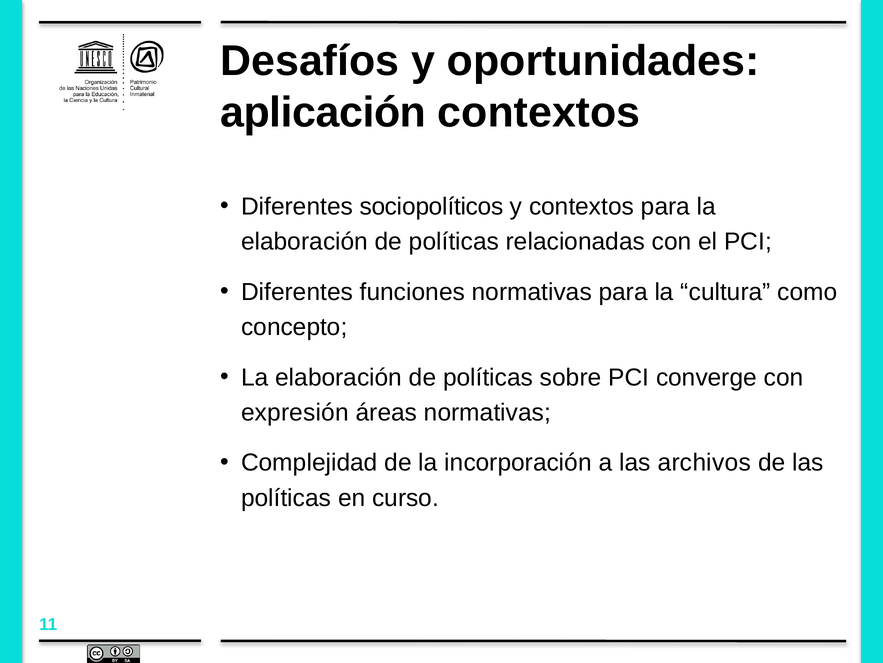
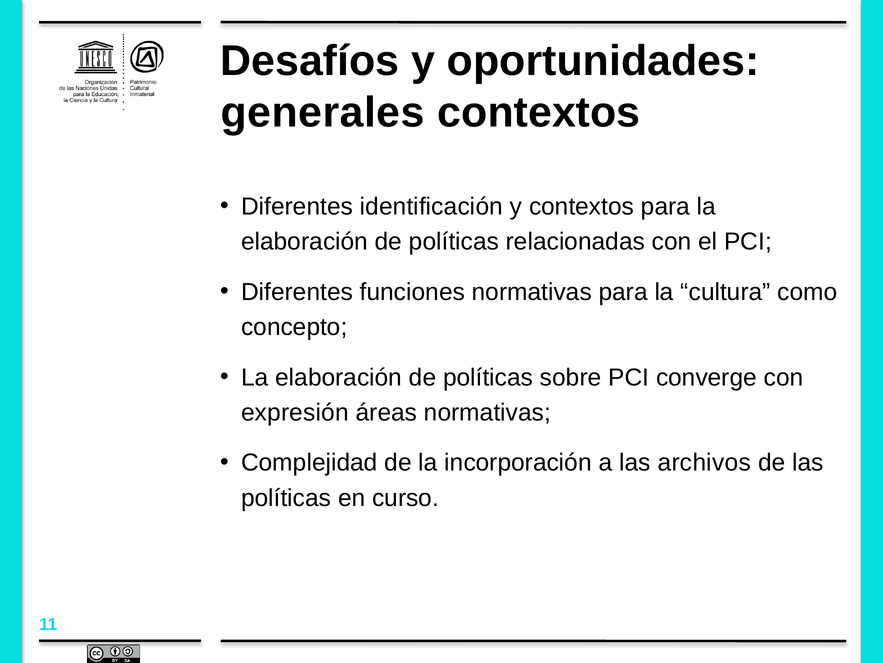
aplicación: aplicación -> generales
sociopolíticos: sociopolíticos -> identificación
